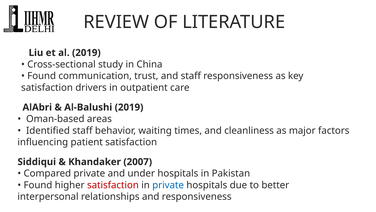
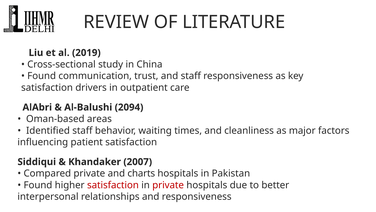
Al-Balushi 2019: 2019 -> 2094
under: under -> charts
private at (168, 185) colour: blue -> red
